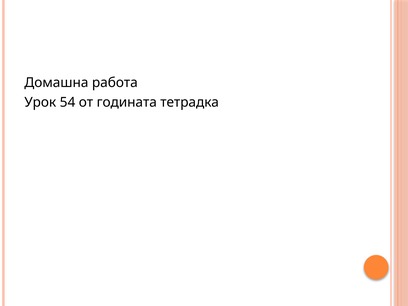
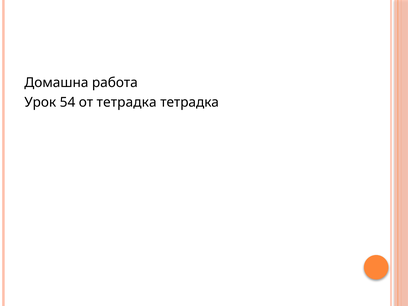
от годината: годината -> тетрадка
